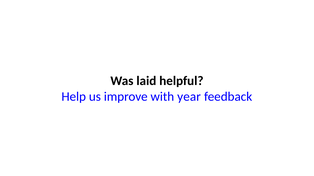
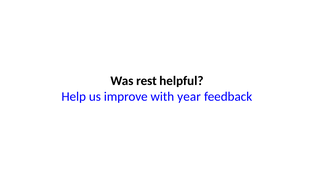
laid: laid -> rest
